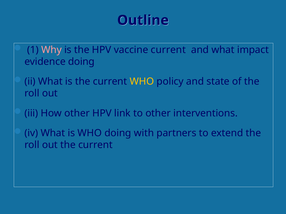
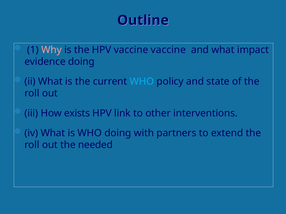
vaccine current: current -> vaccine
WHO at (142, 82) colour: yellow -> light blue
How other: other -> exists
out the current: current -> needed
